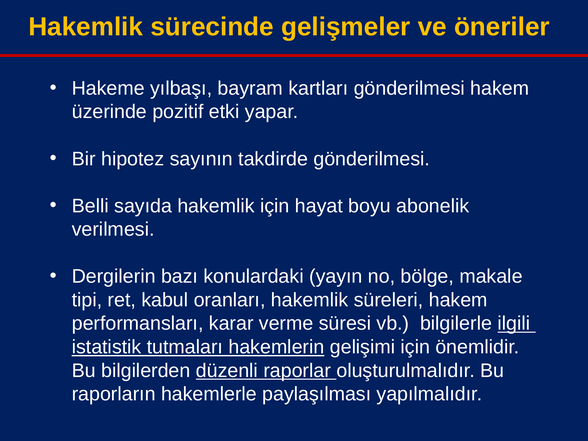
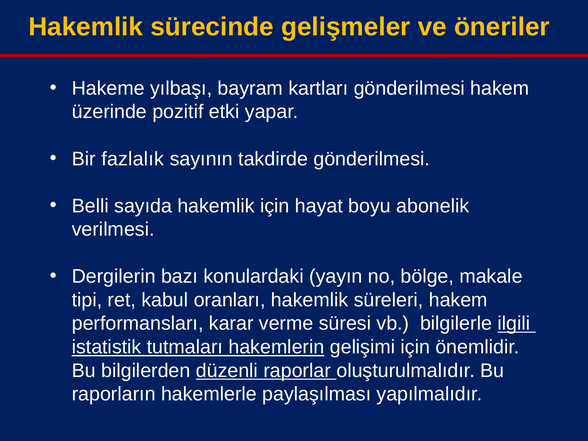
hipotez: hipotez -> fazlalık
